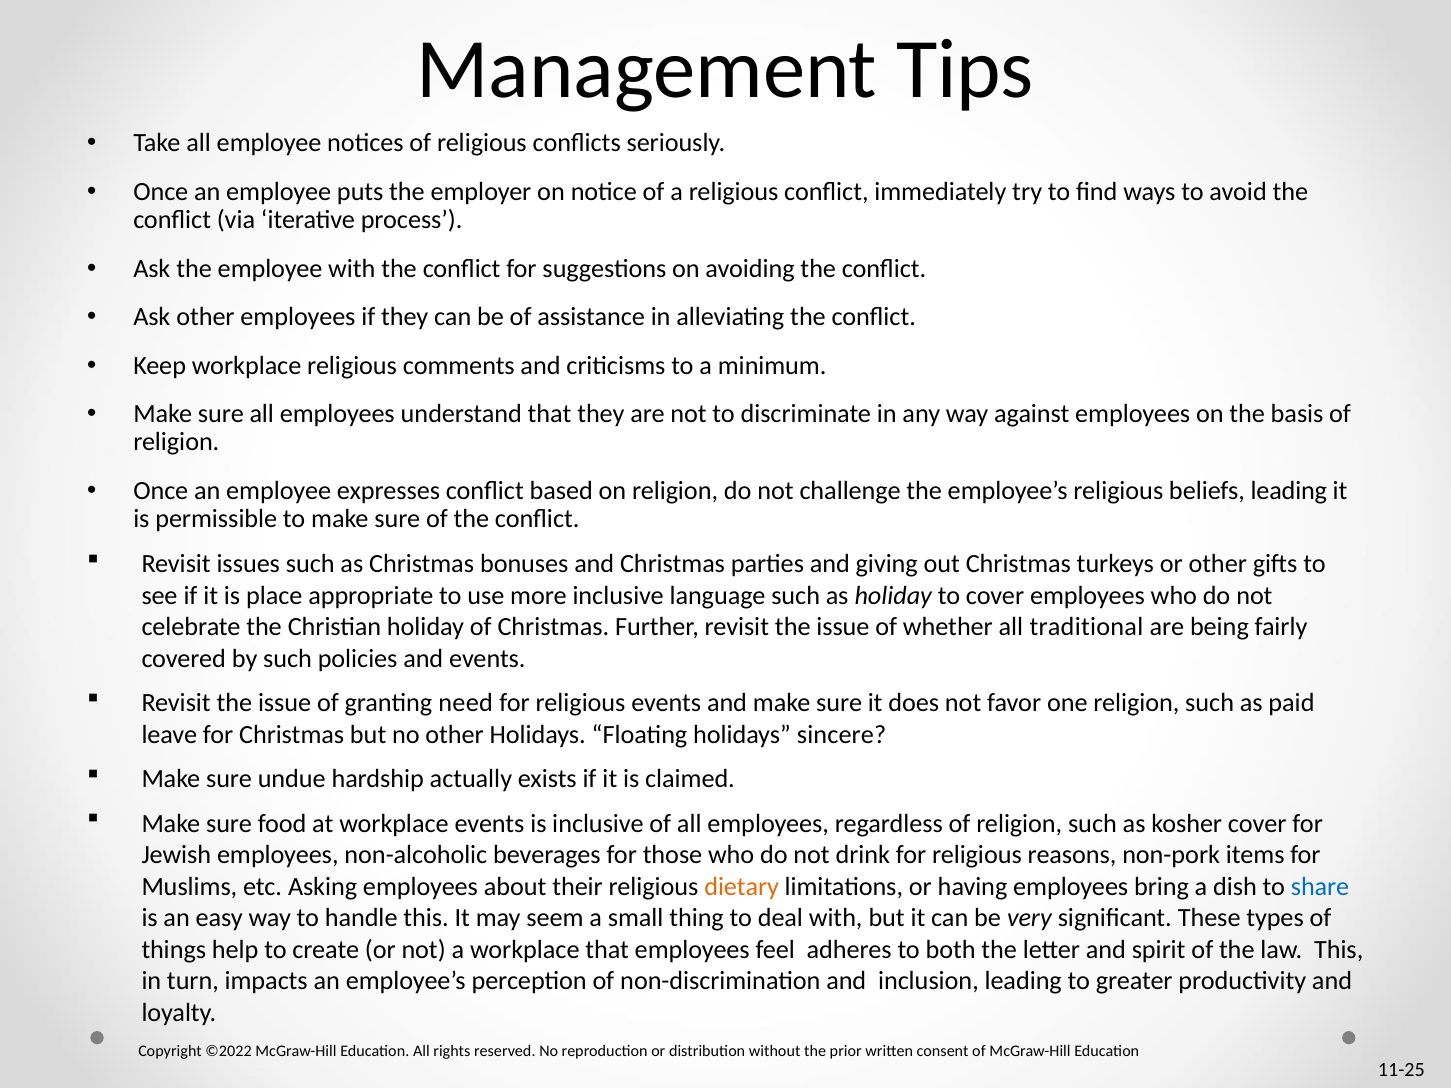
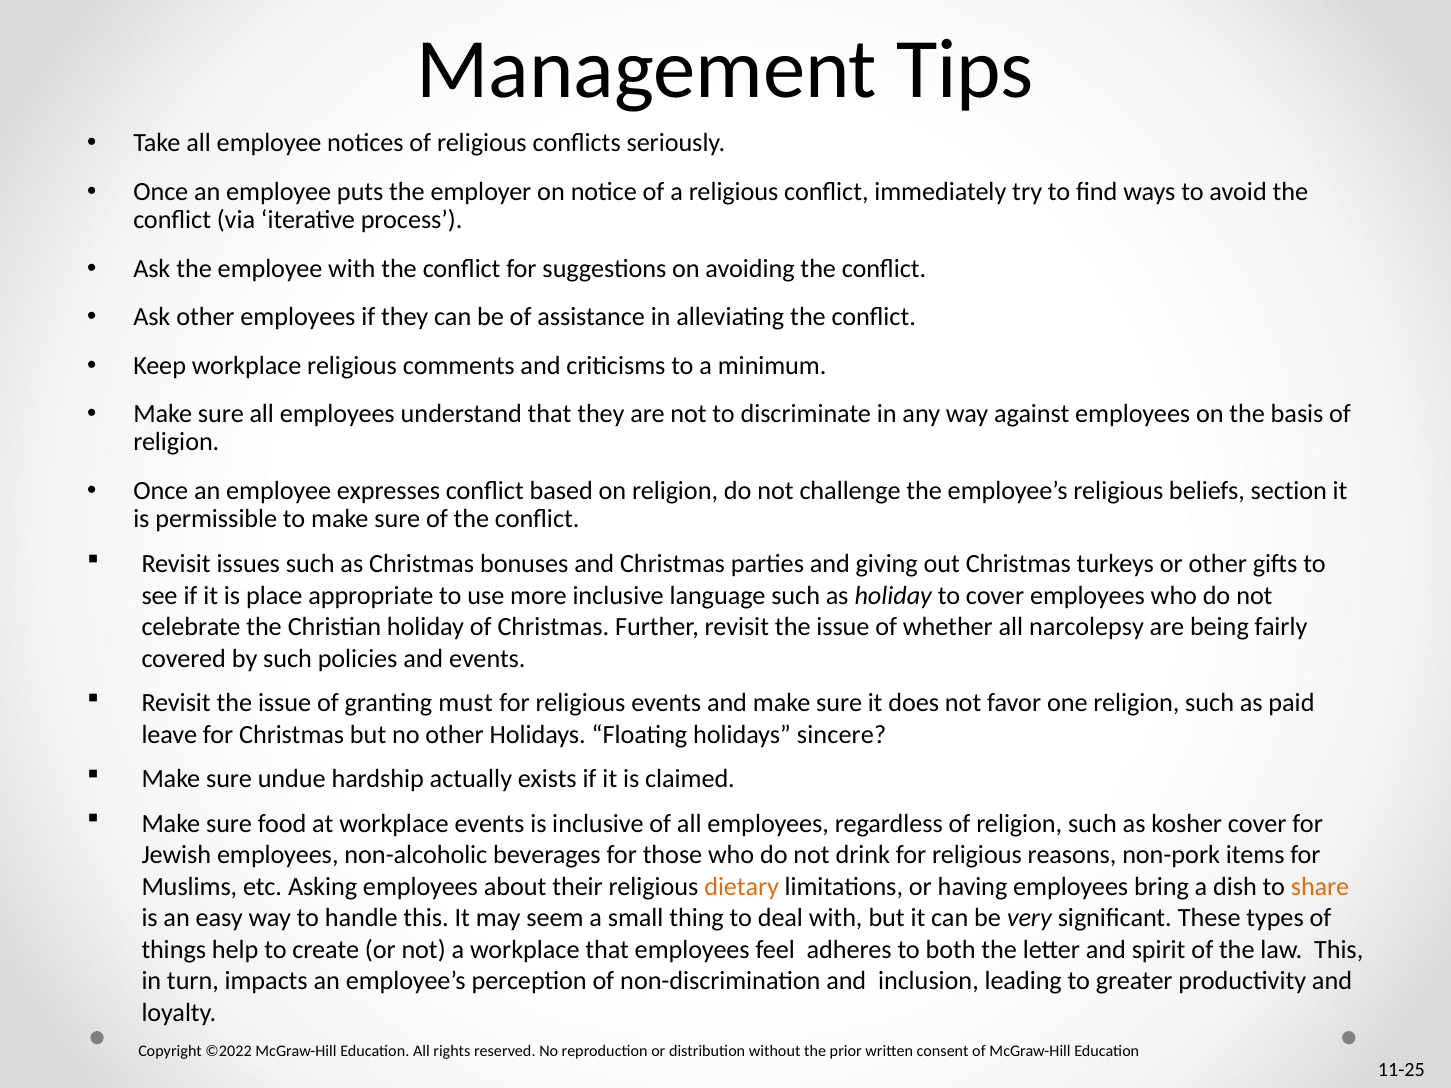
beliefs leading: leading -> section
traditional: traditional -> narcolepsy
need: need -> must
share colour: blue -> orange
